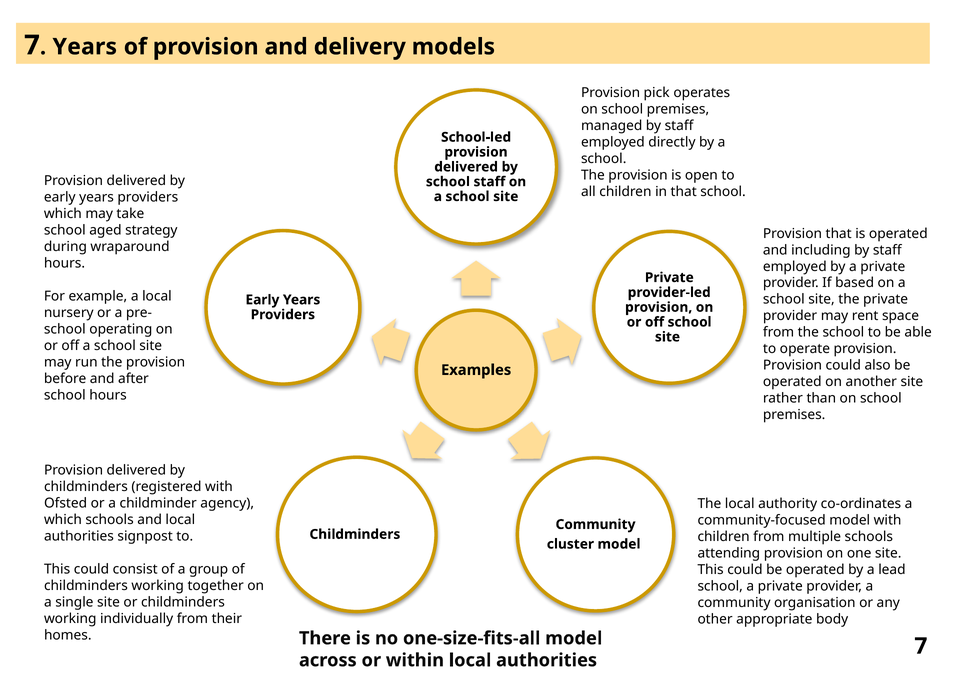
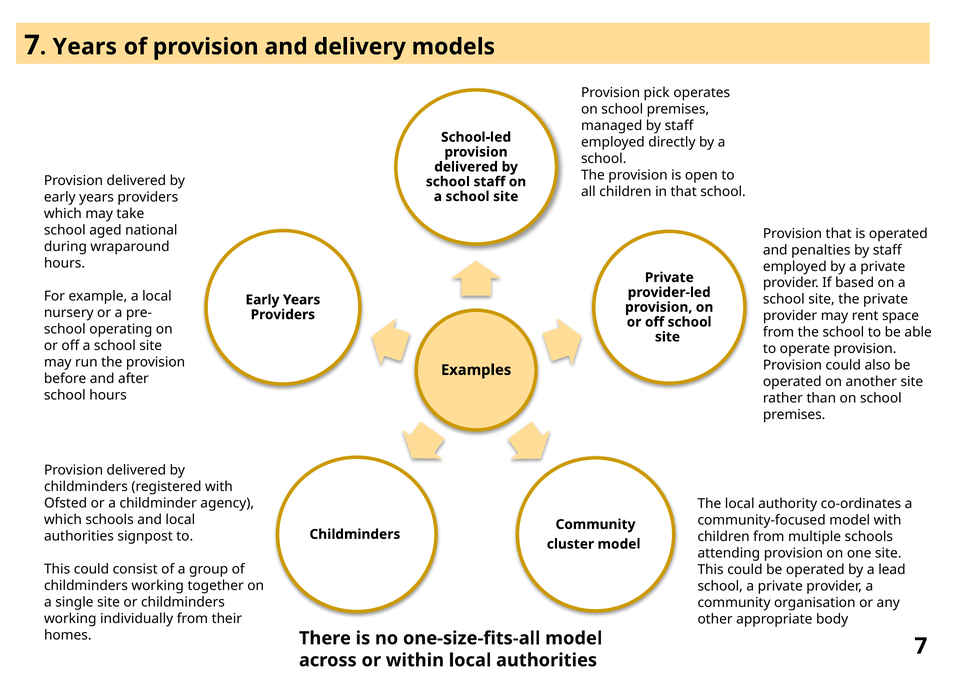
strategy: strategy -> national
including: including -> penalties
